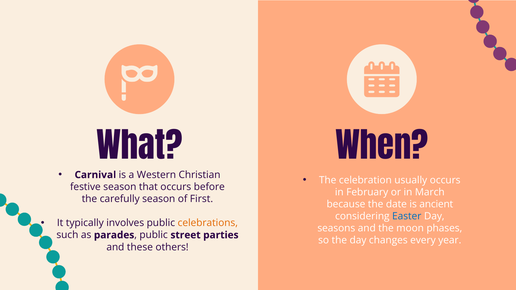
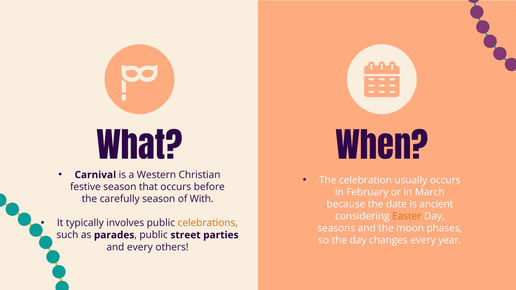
First: First -> With
Easter colour: blue -> orange
and these: these -> every
